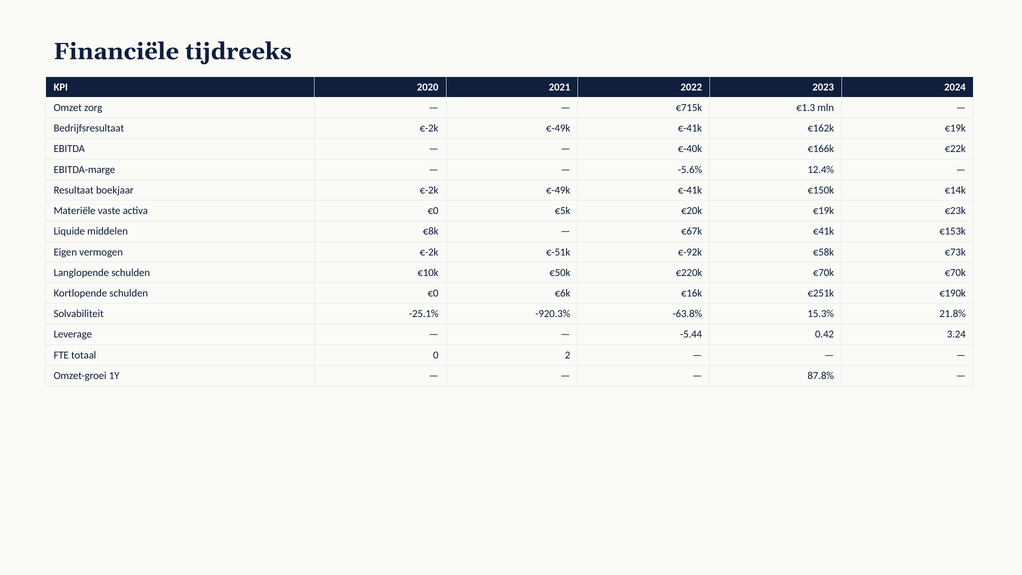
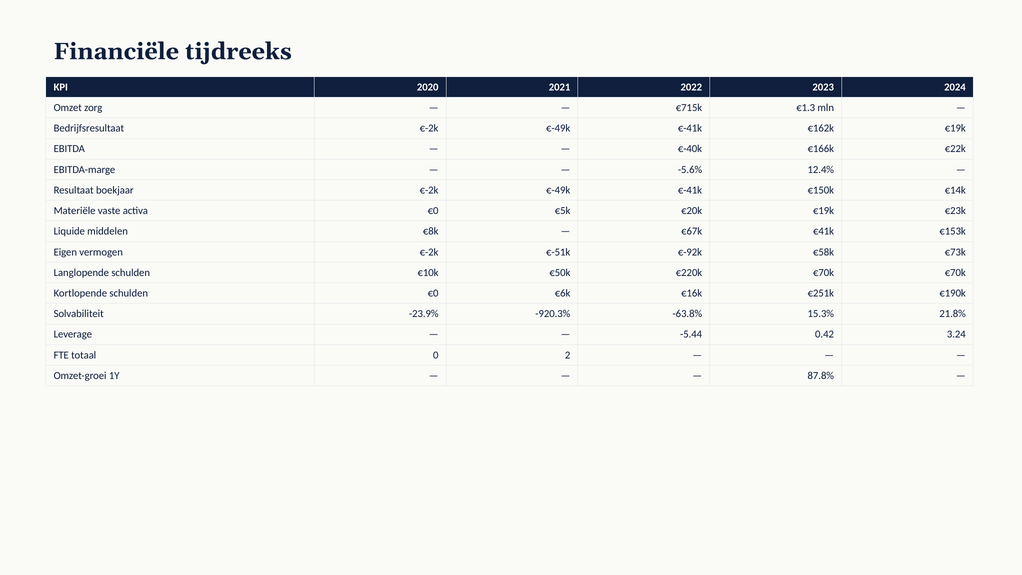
-25.1%: -25.1% -> -23.9%
